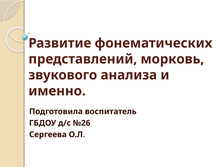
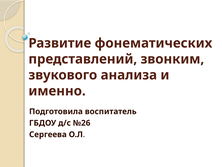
морковь: морковь -> звонким
